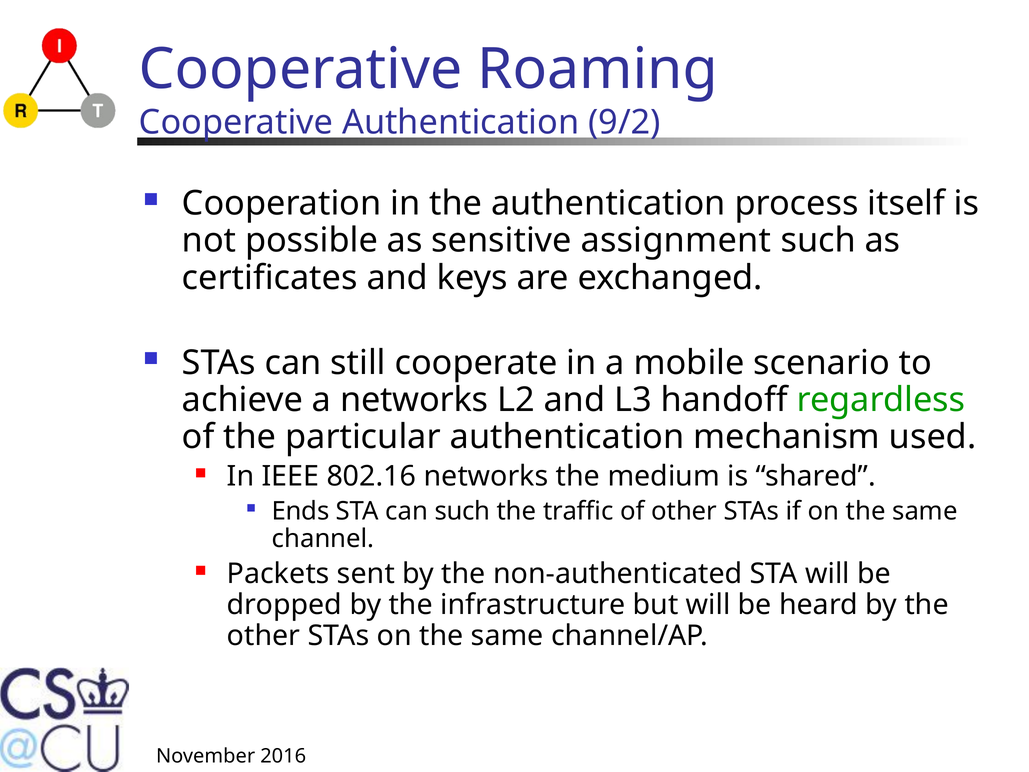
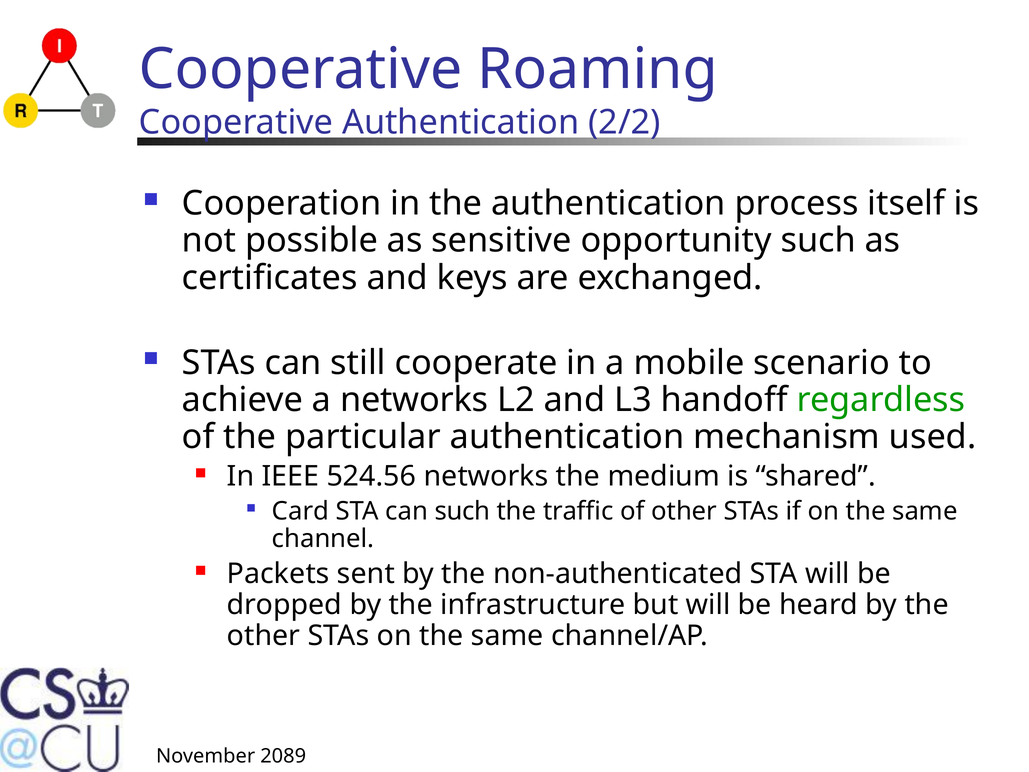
9/2: 9/2 -> 2/2
assignment: assignment -> opportunity
802.16: 802.16 -> 524.56
Ends: Ends -> Card
2016: 2016 -> 2089
